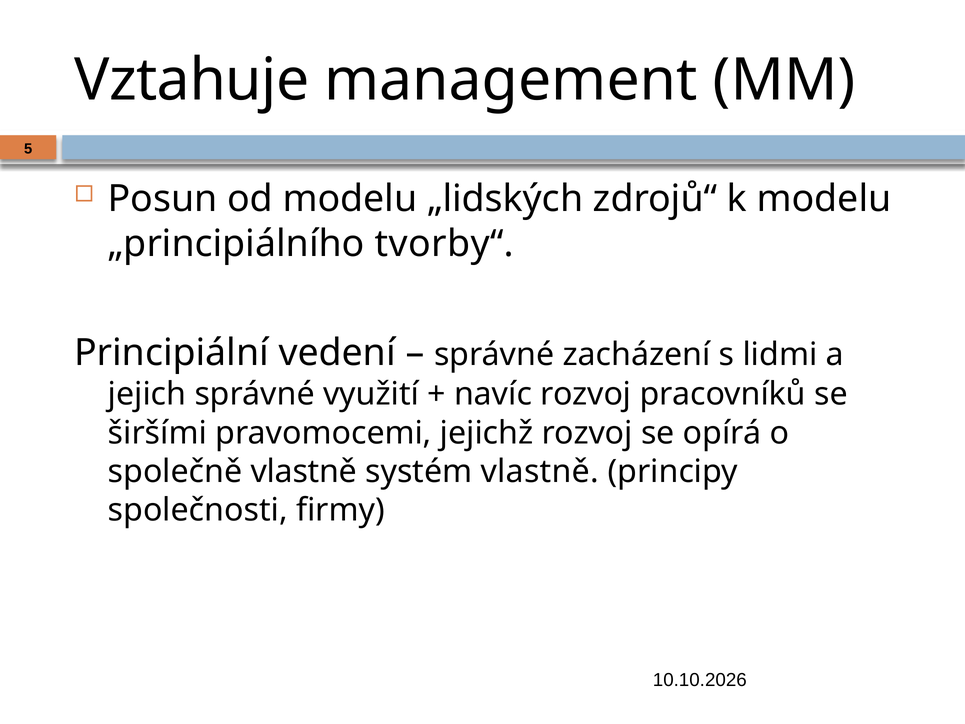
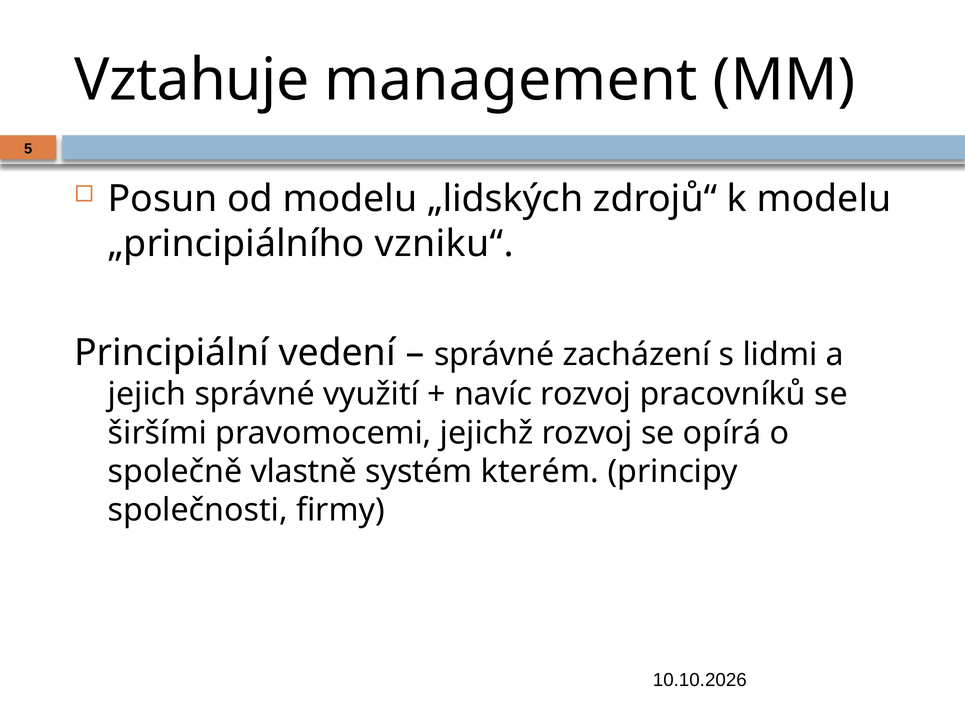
tvorby“: tvorby“ -> vzniku“
systém vlastně: vlastně -> kterém
